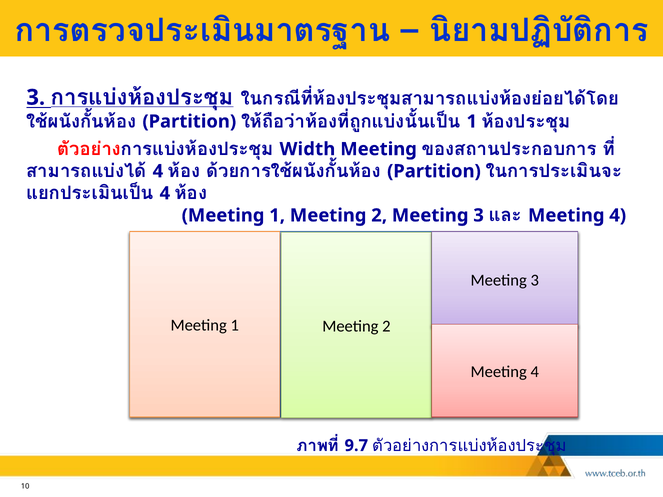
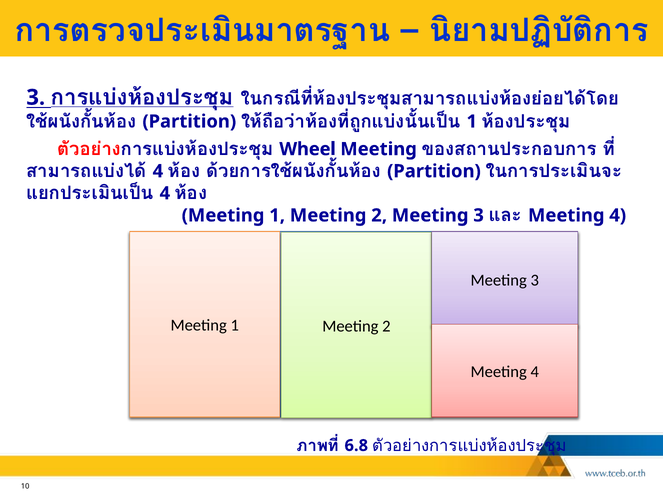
Width: Width -> Wheel
9.7: 9.7 -> 6.8
